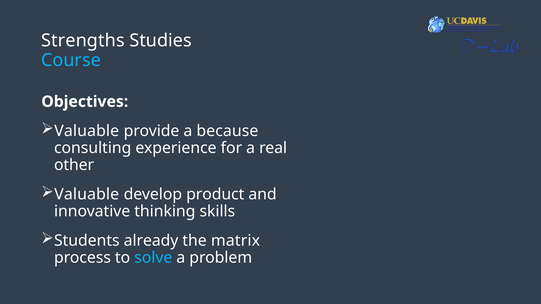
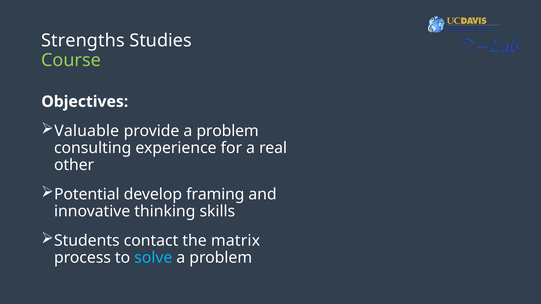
Course colour: light blue -> light green
provide a because: because -> problem
Valuable at (87, 195): Valuable -> Potential
product: product -> framing
already: already -> contact
